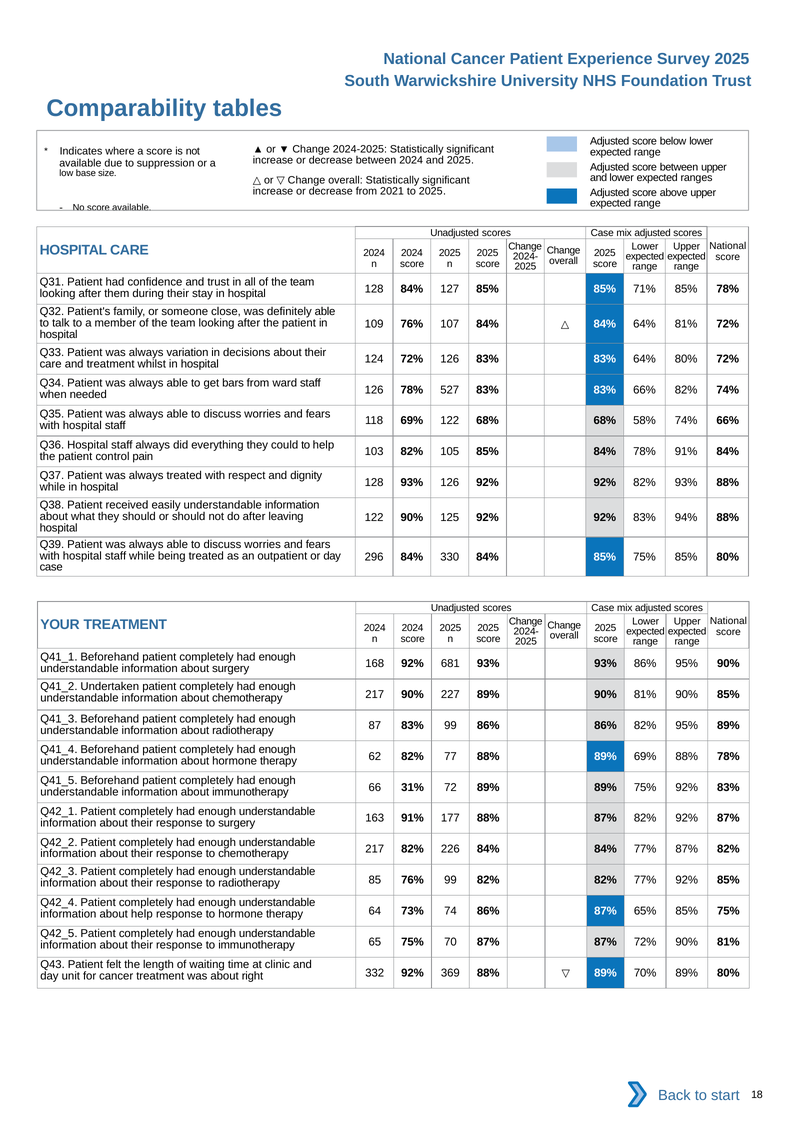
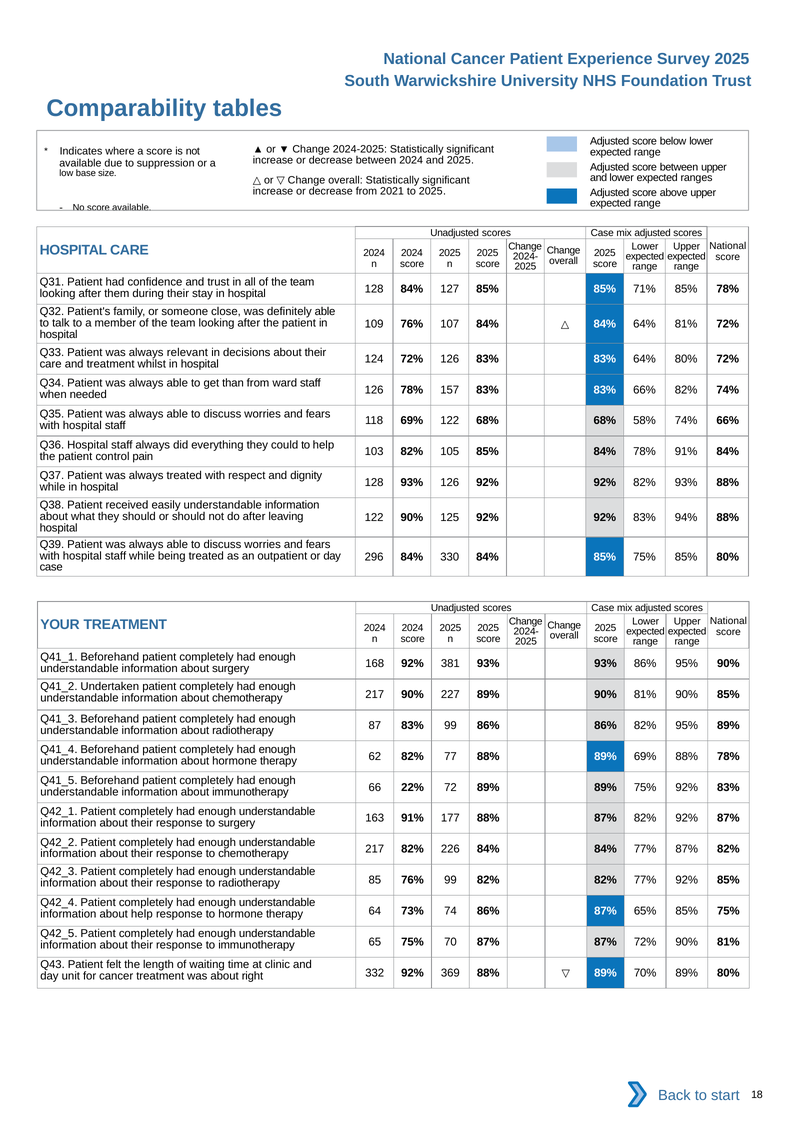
variation: variation -> relevant
bars: bars -> than
527: 527 -> 157
681: 681 -> 381
31%: 31% -> 22%
